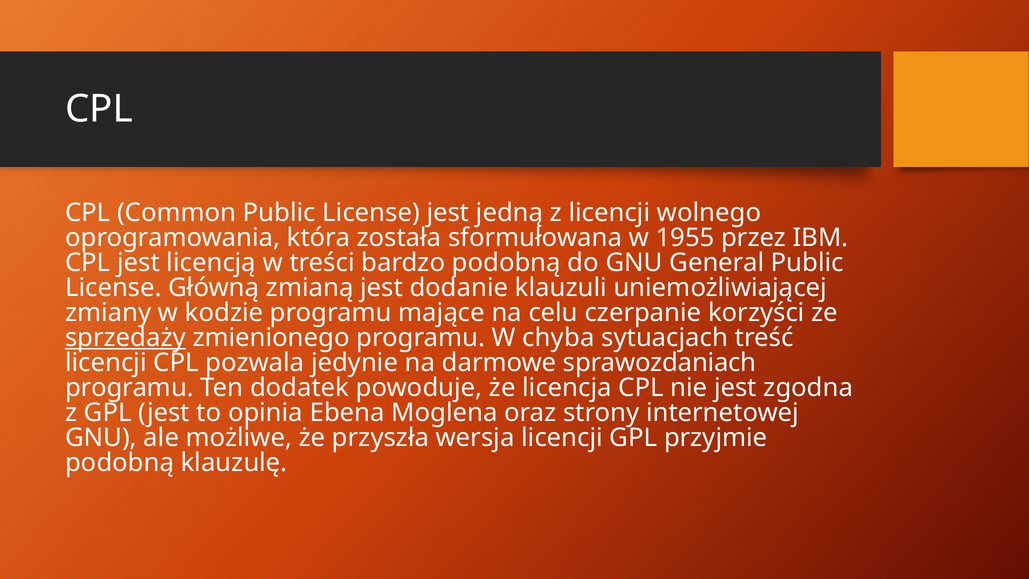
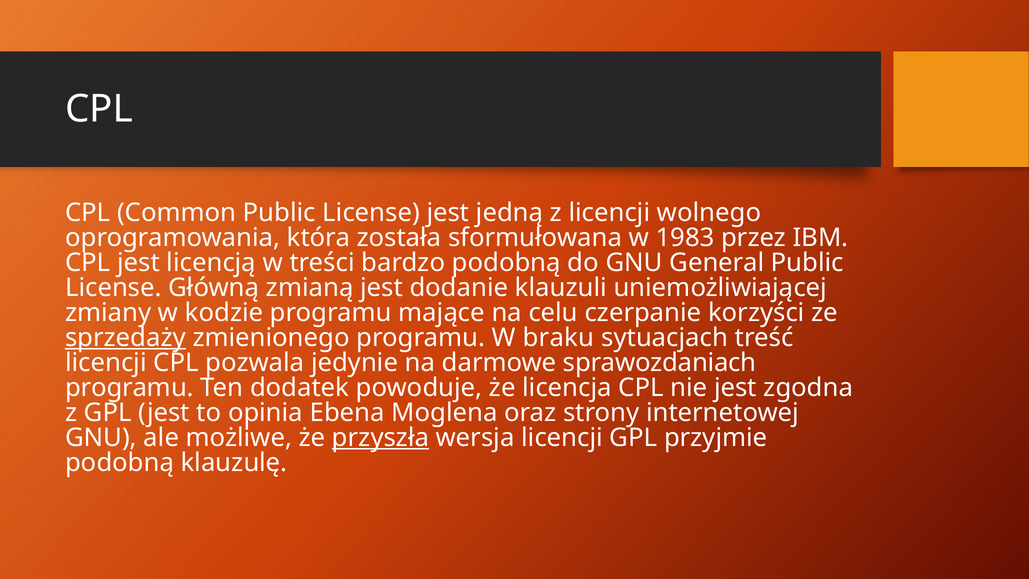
1955: 1955 -> 1983
chyba: chyba -> braku
przyszła underline: none -> present
